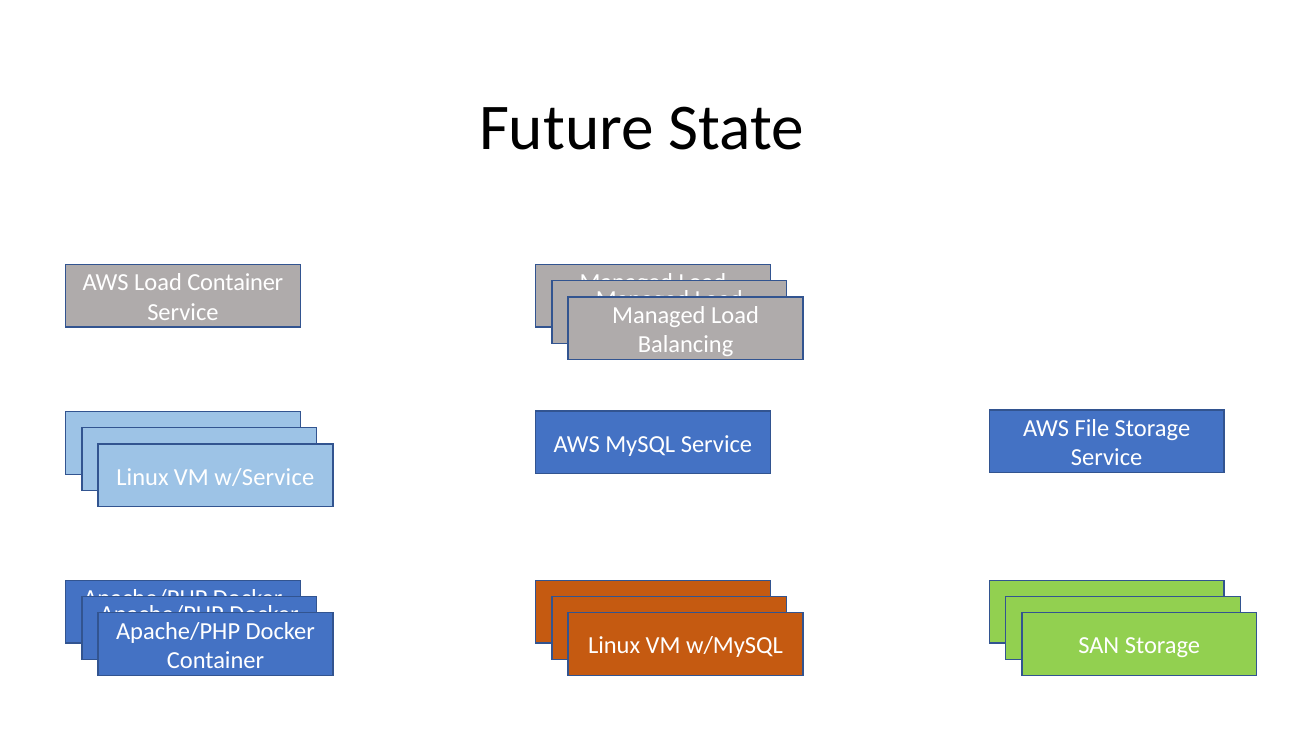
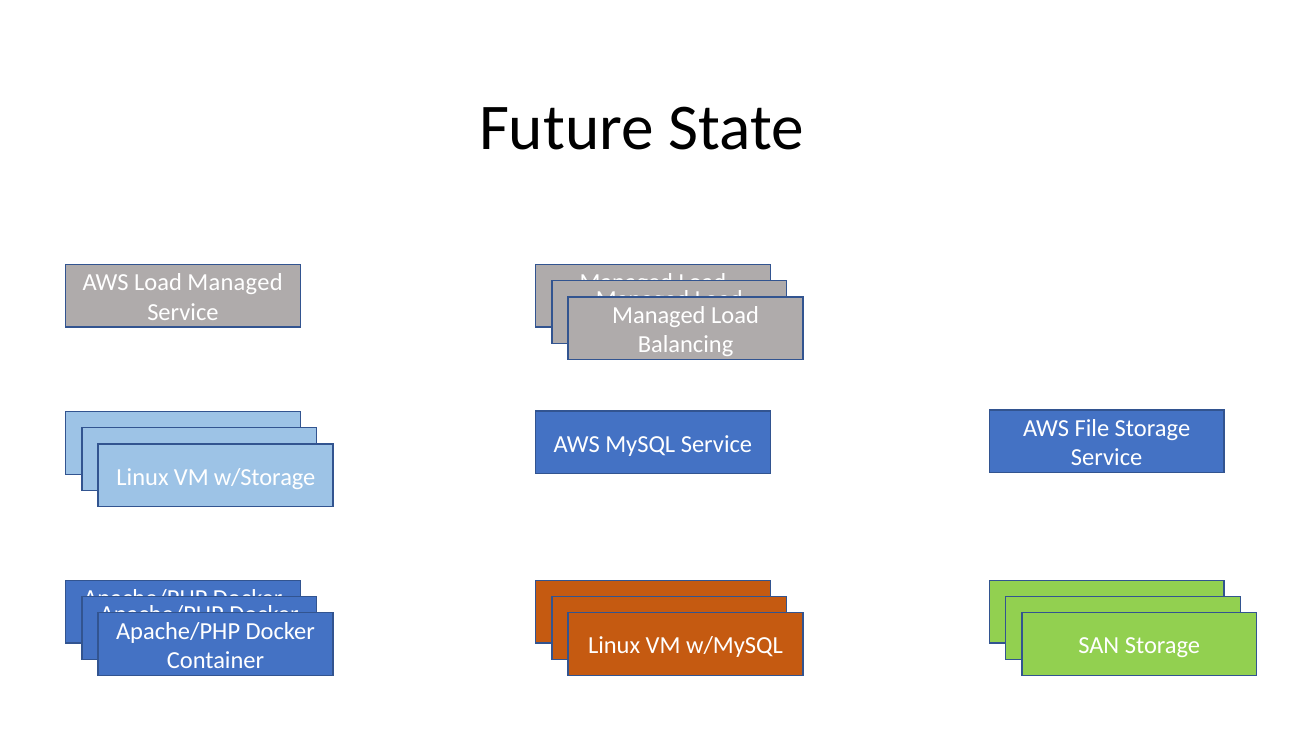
Load Container: Container -> Managed
w/Service: w/Service -> w/Storage
